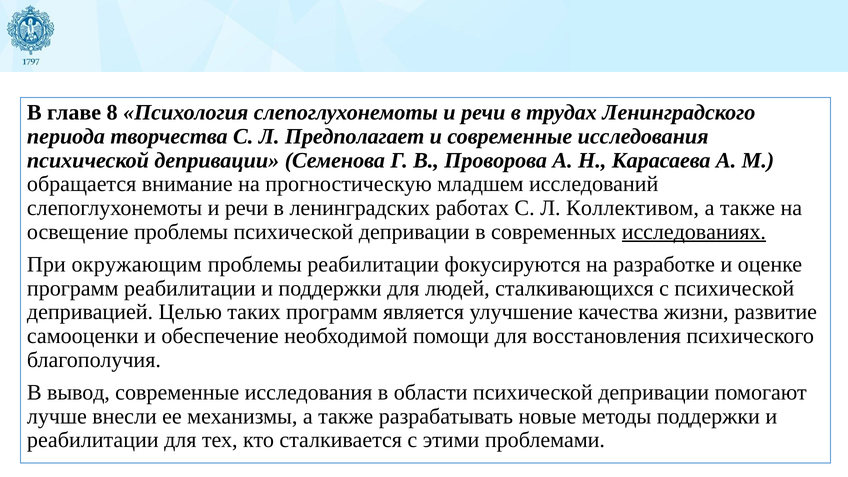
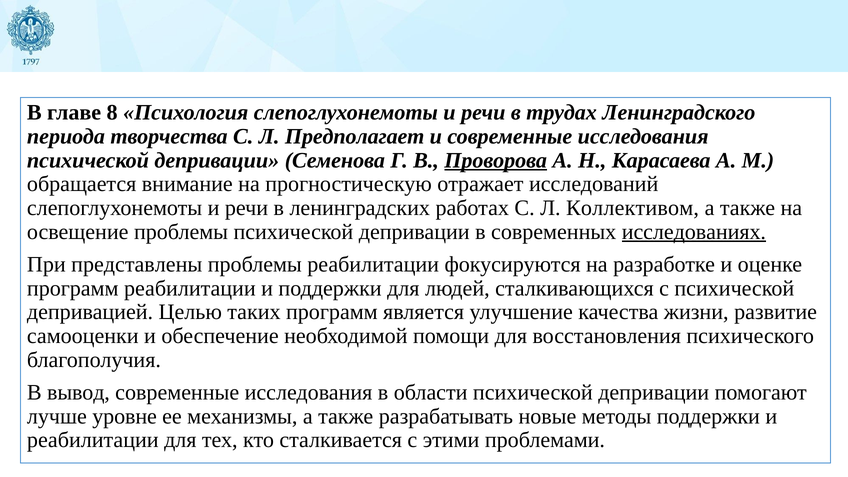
Проворова underline: none -> present
младшем: младшем -> отражает
окружающим: окружающим -> представлены
внесли: внесли -> уровне
